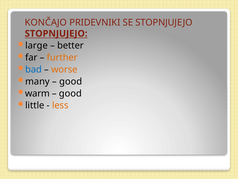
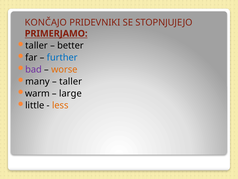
STOPNJUJEJO at (56, 33): STOPNJUJEJO -> PRIMERJAMO
large at (37, 45): large -> taller
further colour: orange -> blue
bad colour: blue -> purple
good at (71, 81): good -> taller
good at (70, 93): good -> large
